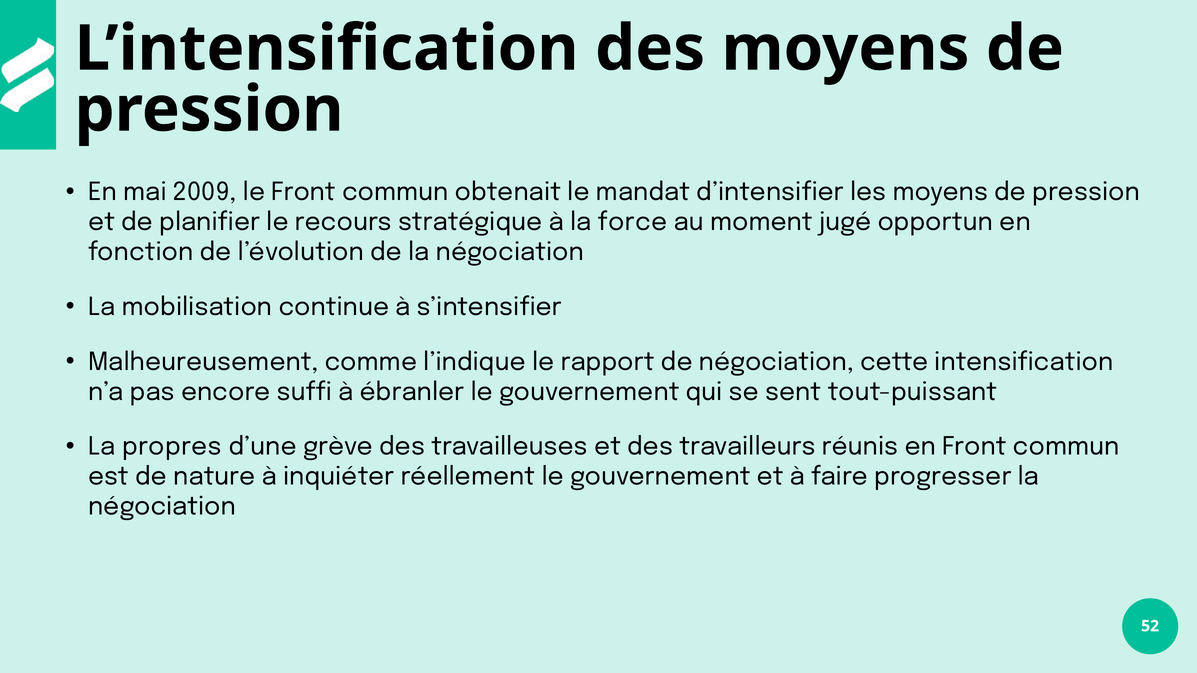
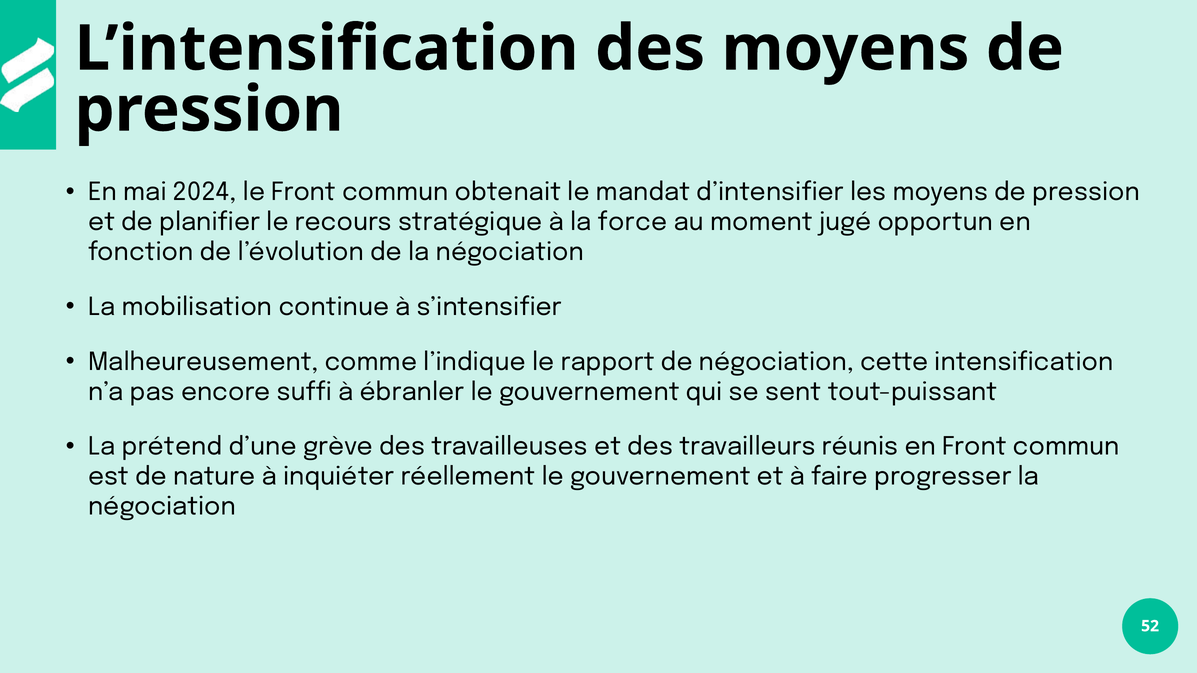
2009: 2009 -> 2024
propres: propres -> prétend
